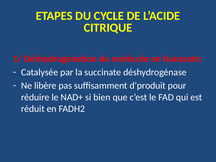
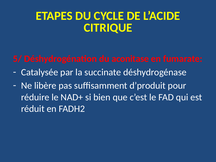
1/: 1/ -> 5/
molécule: molécule -> aconitase
